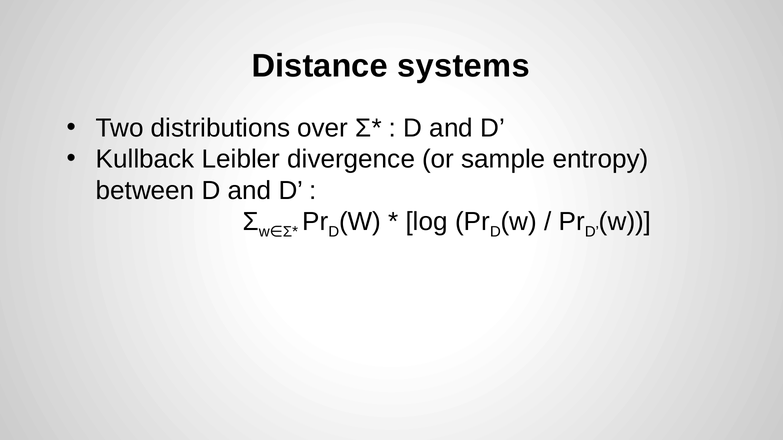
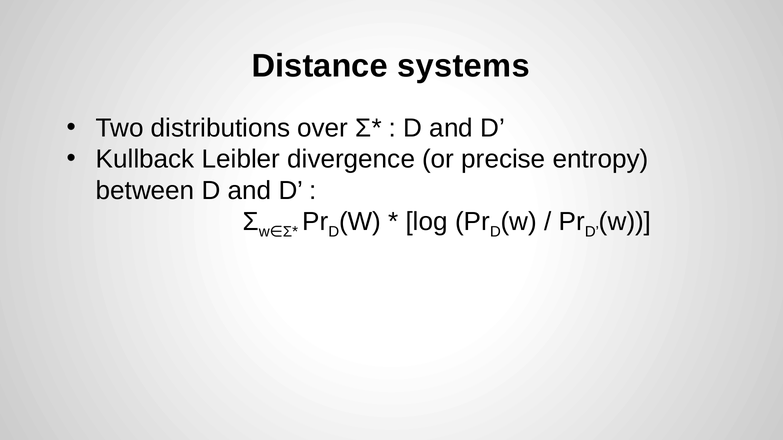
sample: sample -> precise
